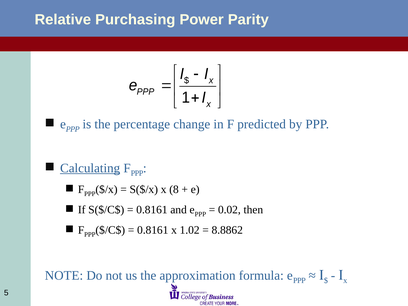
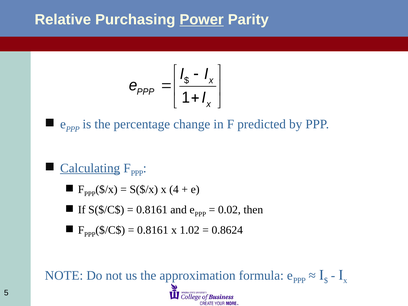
Power underline: none -> present
8: 8 -> 4
8.8862: 8.8862 -> 0.8624
